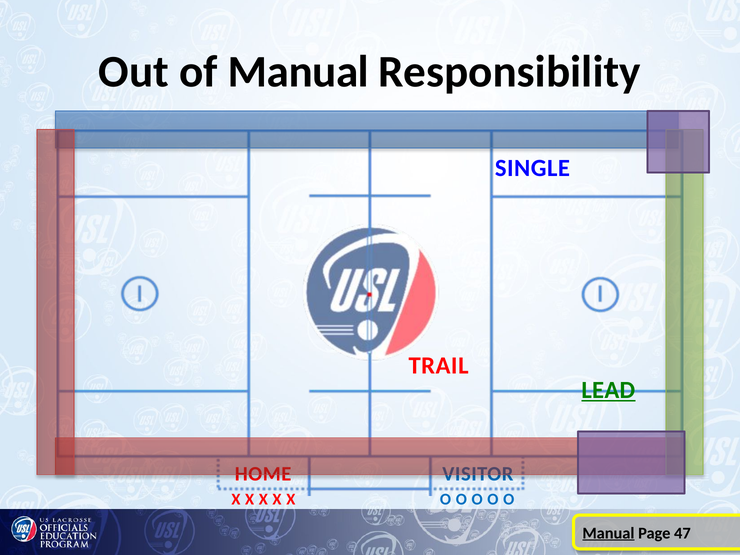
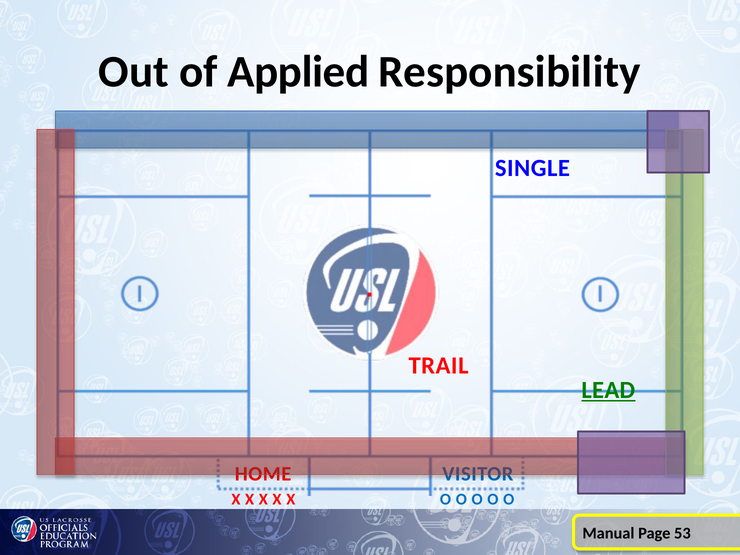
of Manual: Manual -> Applied
Manual at (608, 533) underline: present -> none
47: 47 -> 53
